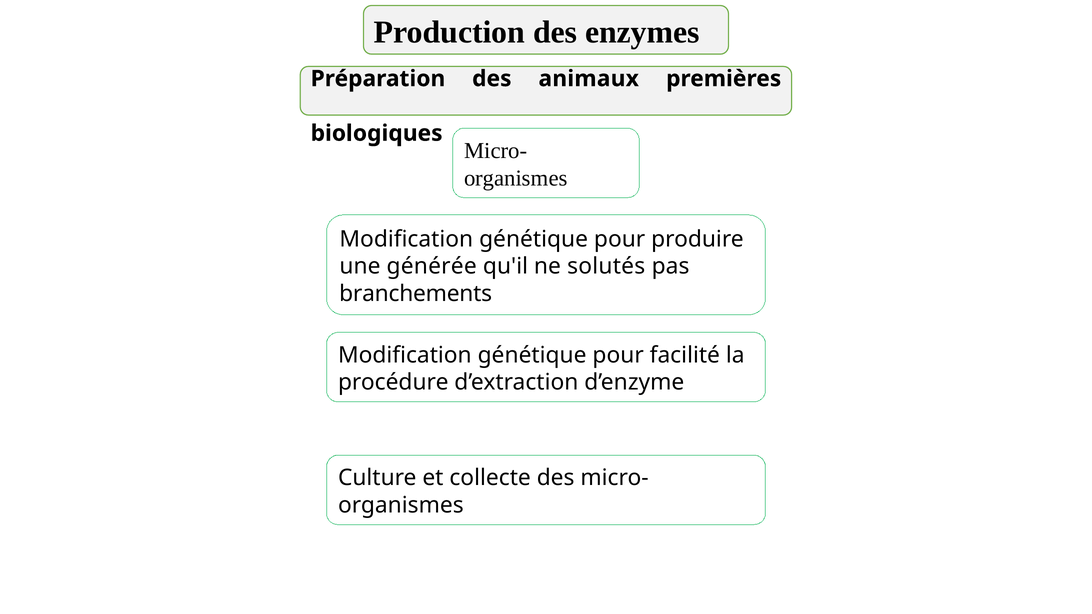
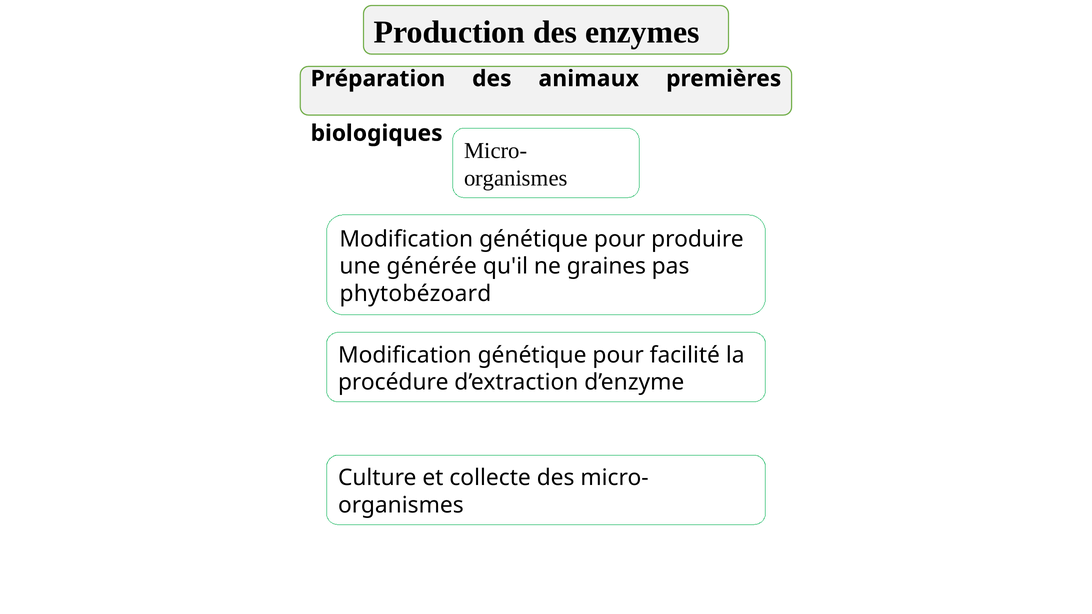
solutés: solutés -> graines
branchements: branchements -> phytobézoard
